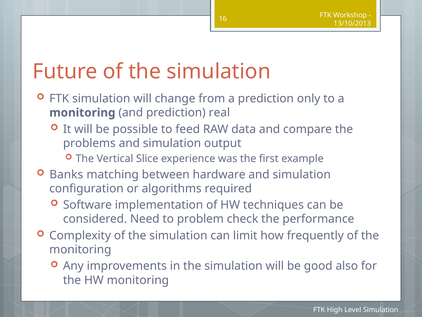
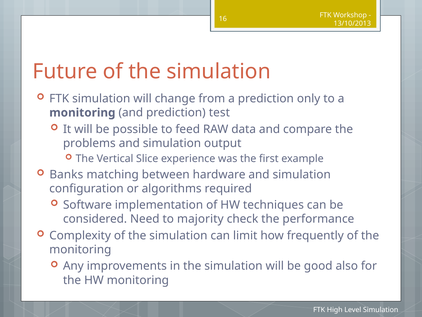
real: real -> test
problem: problem -> majority
